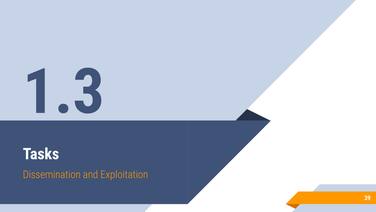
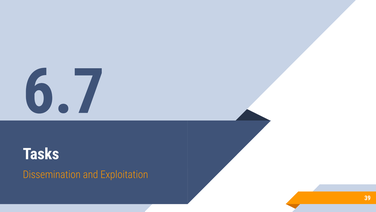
1.3: 1.3 -> 6.7
